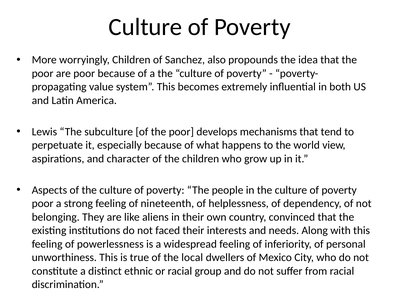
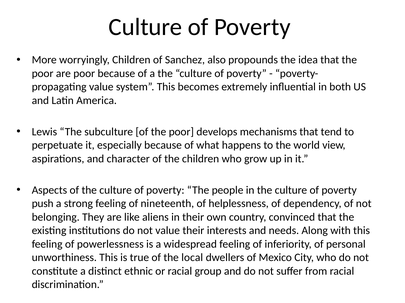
poor at (43, 204): poor -> push
not faced: faced -> value
